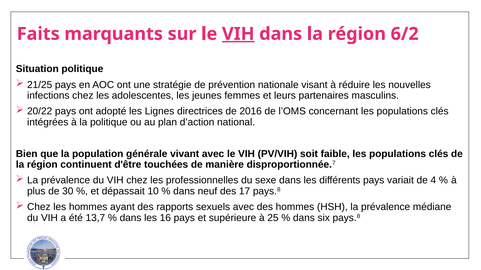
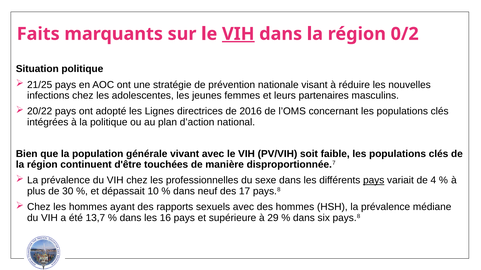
6/2: 6/2 -> 0/2
pays at (374, 181) underline: none -> present
25: 25 -> 29
